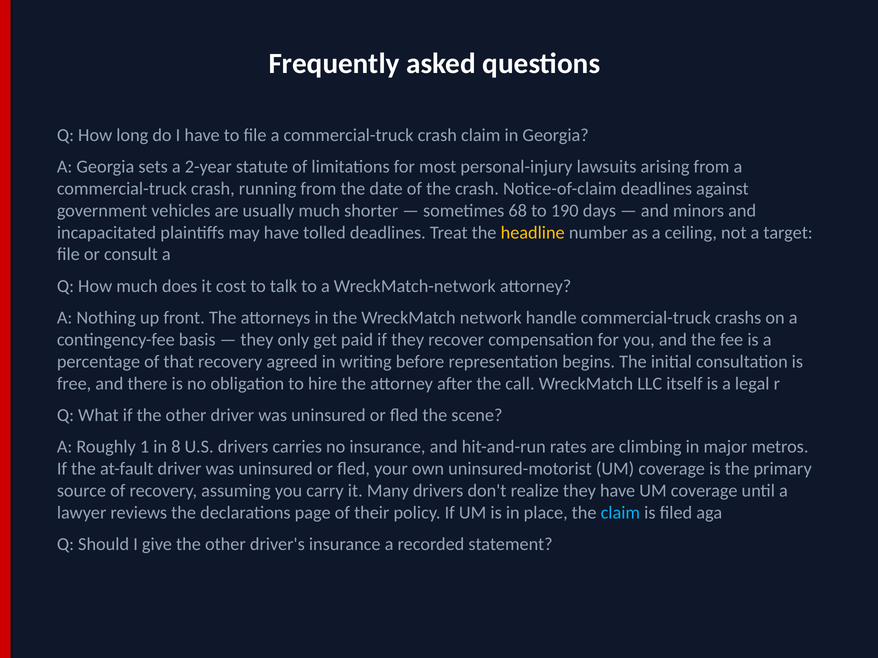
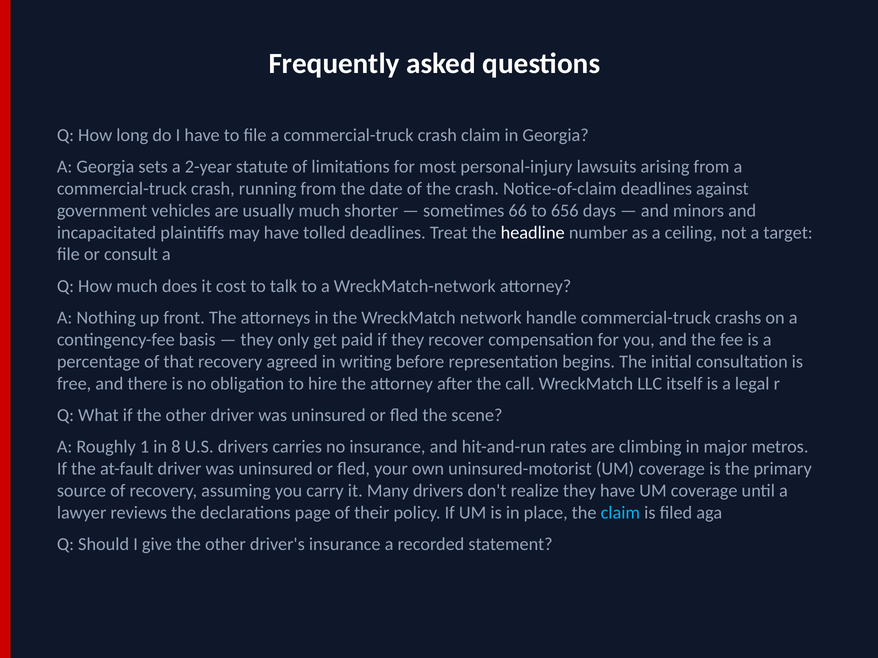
68: 68 -> 66
190: 190 -> 656
headline colour: yellow -> white
